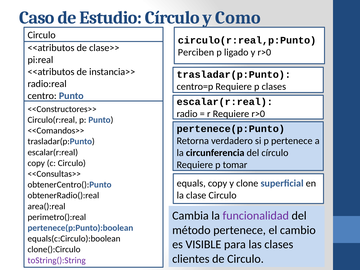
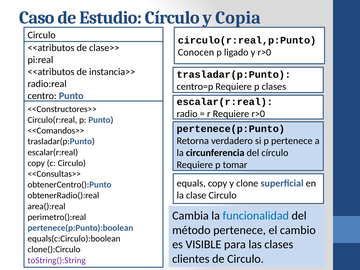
Como: Como -> Copia
Perciben: Perciben -> Conocen
funcionalidad colour: purple -> blue
